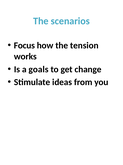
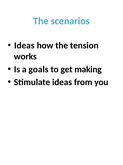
Focus at (24, 45): Focus -> Ideas
change: change -> making
